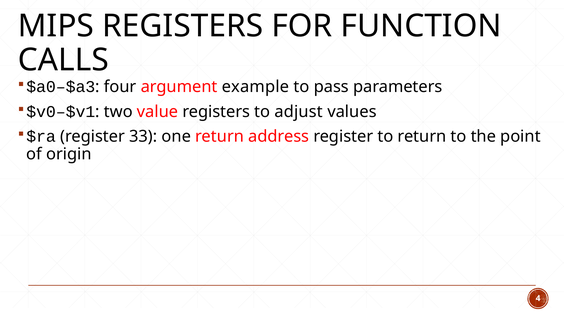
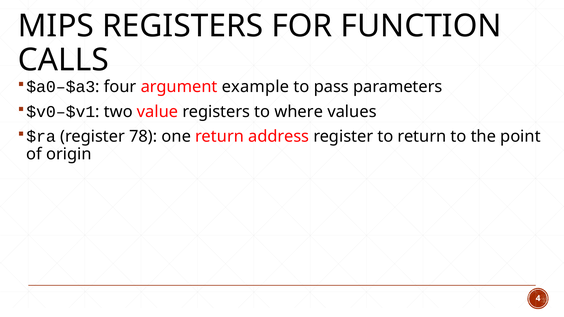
adjust: adjust -> where
33: 33 -> 78
